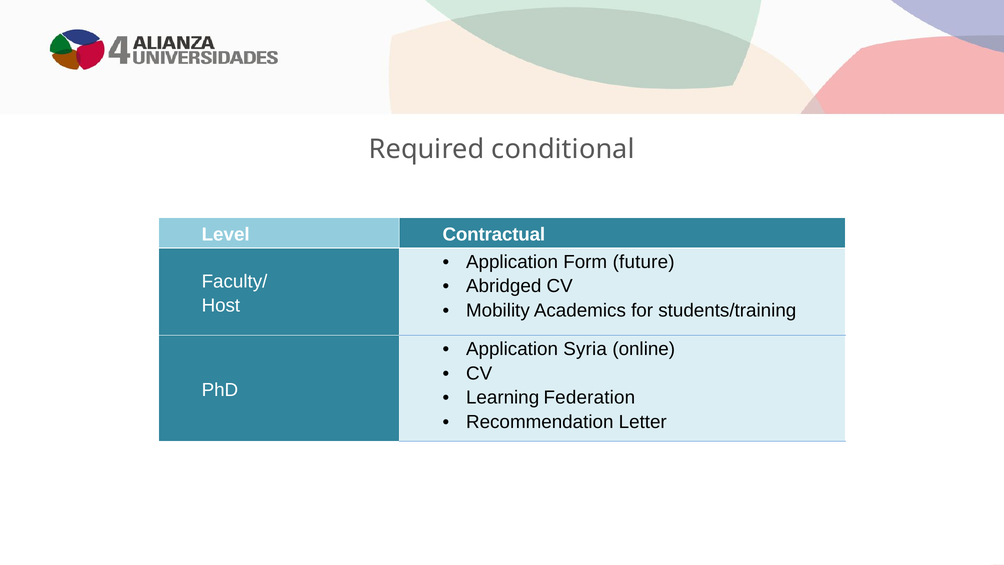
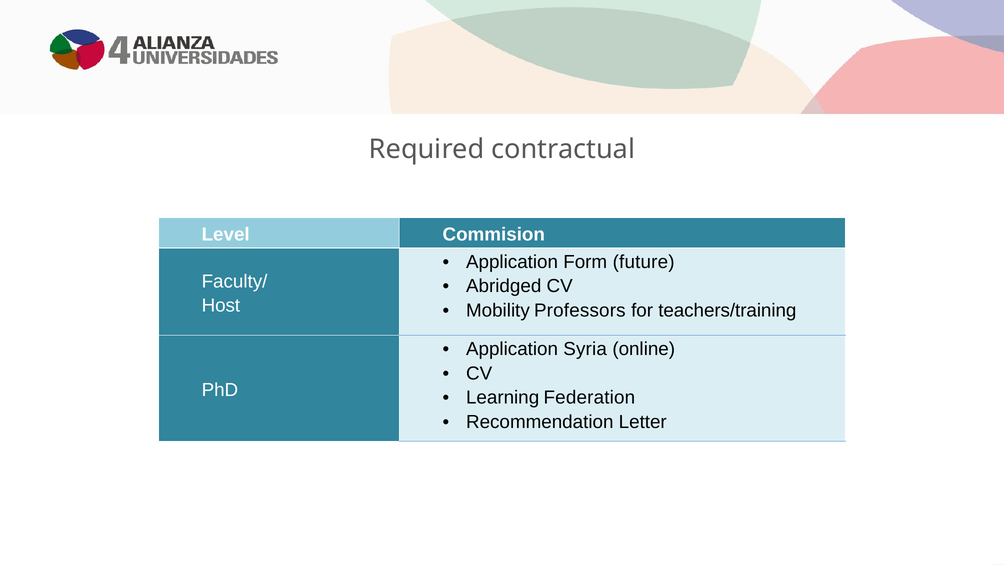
conditional: conditional -> contractual
Contractual: Contractual -> Commision
Academics: Academics -> Professors
students/training: students/training -> teachers/training
